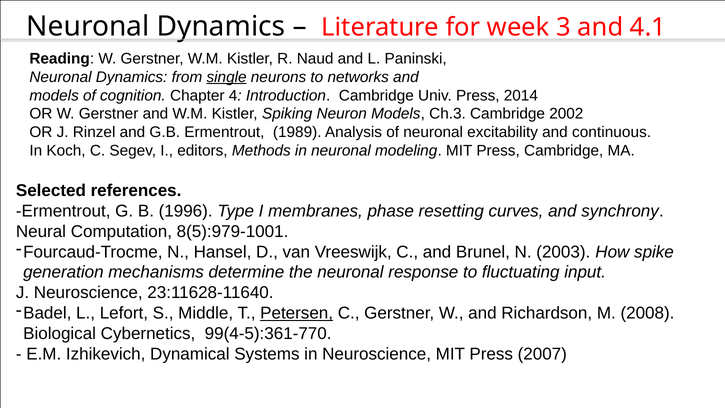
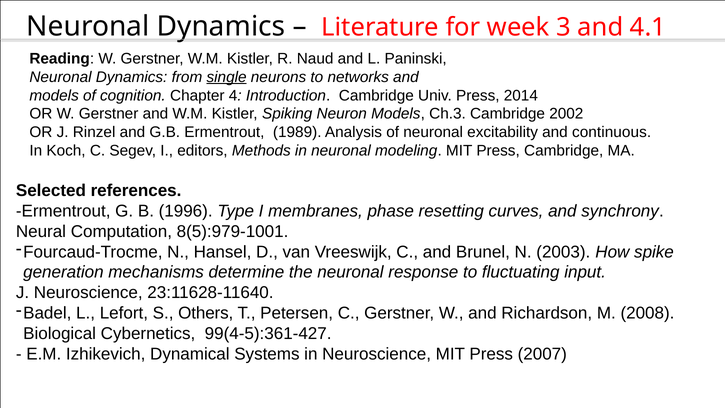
Middle: Middle -> Others
Petersen underline: present -> none
99(4-5):361-770: 99(4-5):361-770 -> 99(4-5):361-427
